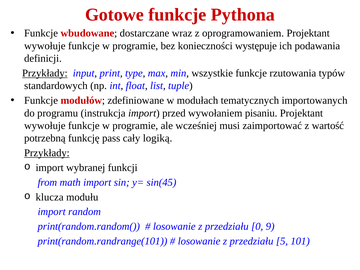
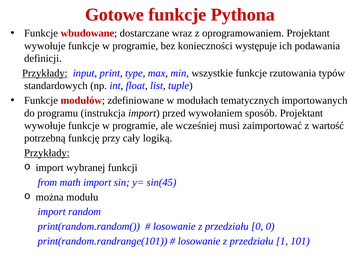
pisaniu: pisaniu -> sposób
pass: pass -> przy
klucza: klucza -> można
0 9: 9 -> 0
5: 5 -> 1
